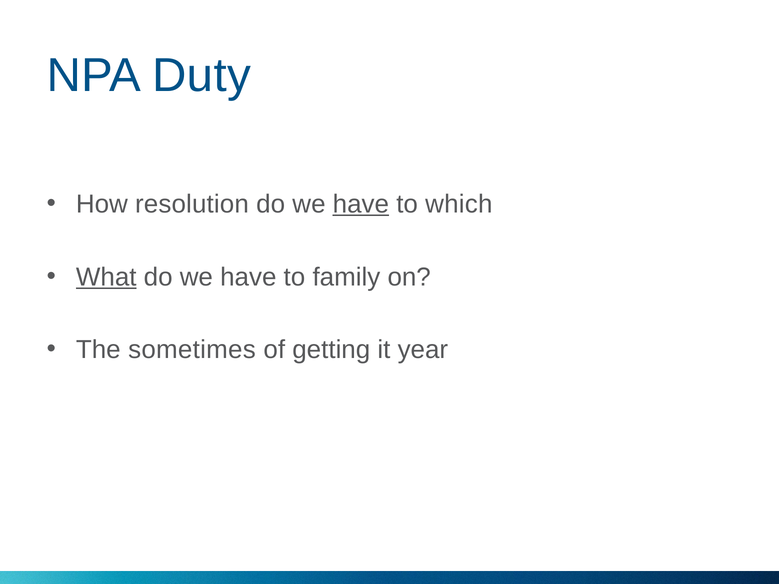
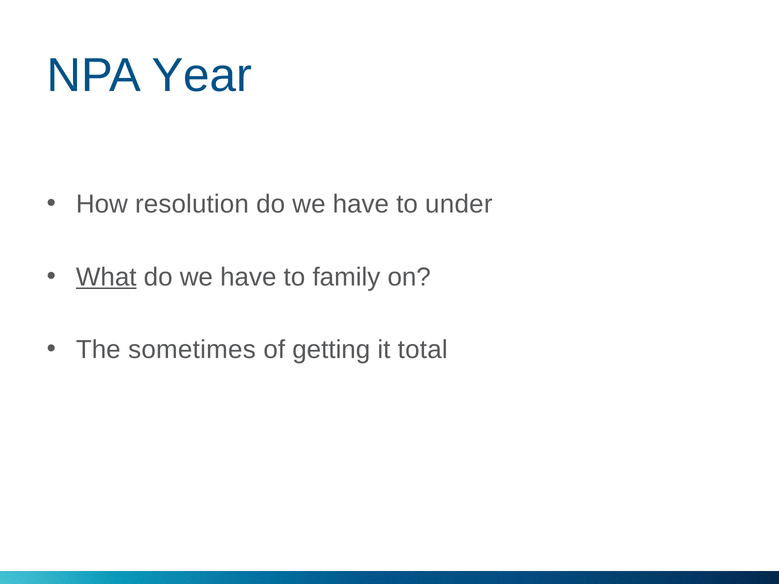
Duty: Duty -> Year
have at (361, 204) underline: present -> none
which: which -> under
year: year -> total
